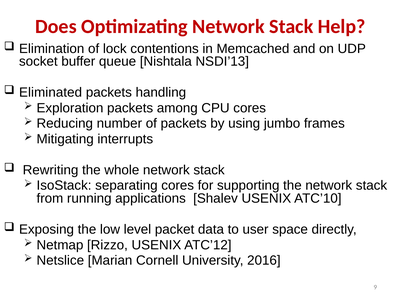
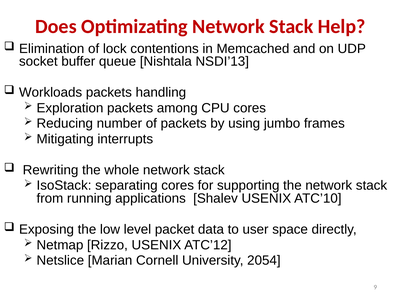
Eliminated: Eliminated -> Workloads
2016: 2016 -> 2054
